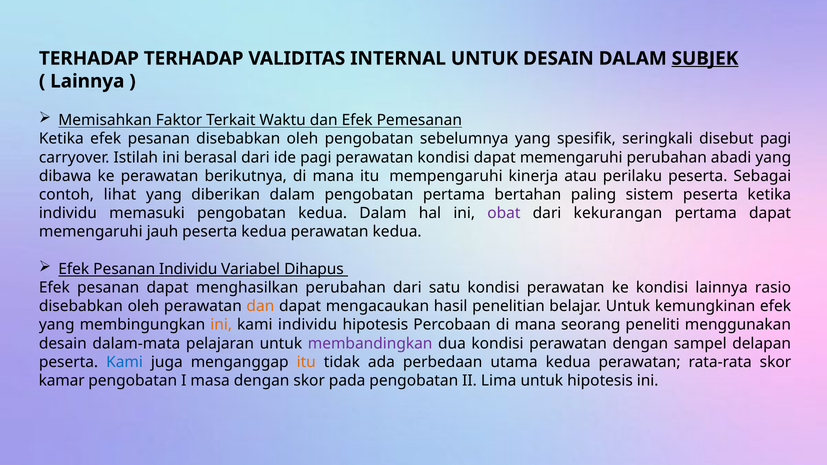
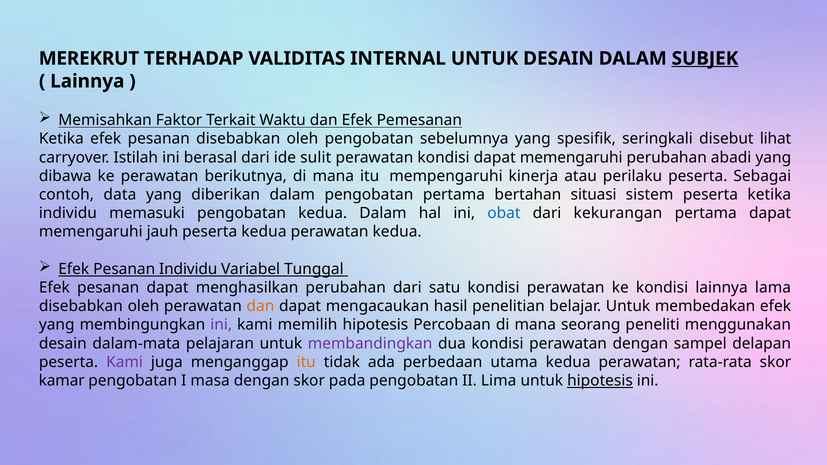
TERHADAP at (89, 59): TERHADAP -> MEREKRUT
disebut pagi: pagi -> lihat
ide pagi: pagi -> sulit
lihat: lihat -> data
paling: paling -> situasi
obat colour: purple -> blue
Dihapus: Dihapus -> Tunggal
rasio: rasio -> lama
kemungkinan: kemungkinan -> membedakan
ini at (221, 325) colour: orange -> purple
kami individu: individu -> memilih
Kami at (125, 362) colour: blue -> purple
hipotesis at (600, 381) underline: none -> present
